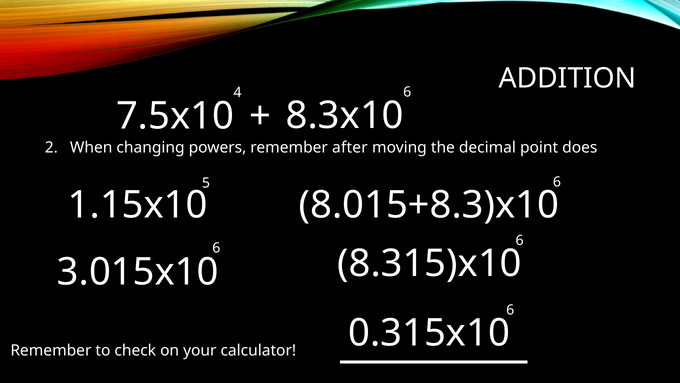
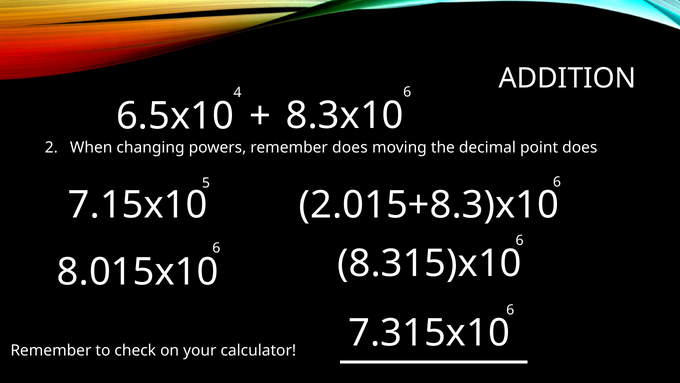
7.5x10: 7.5x10 -> 6.5x10
remember after: after -> does
1.15x10: 1.15x10 -> 7.15x10
8.015+8.3)x10: 8.015+8.3)x10 -> 2.015+8.3)x10
3.015x10: 3.015x10 -> 8.015x10
0.315x10: 0.315x10 -> 7.315x10
